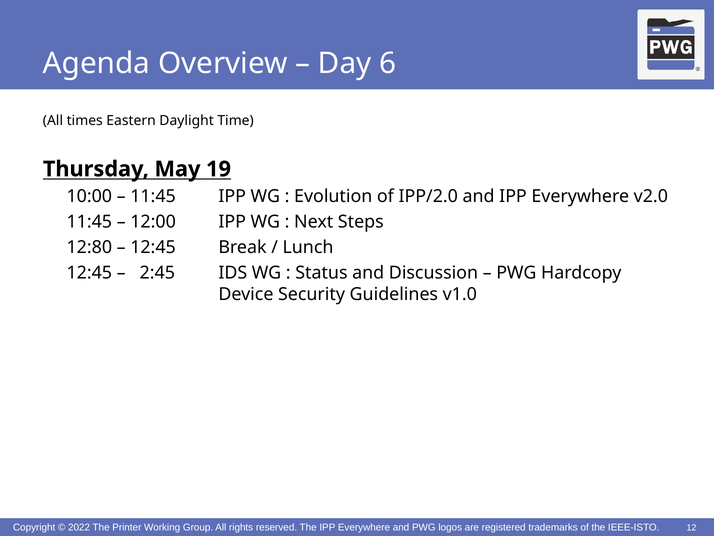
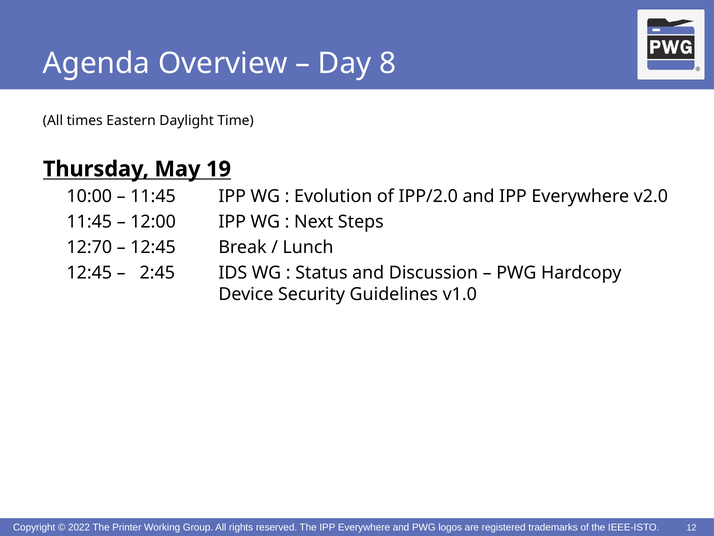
6: 6 -> 8
12:80: 12:80 -> 12:70
